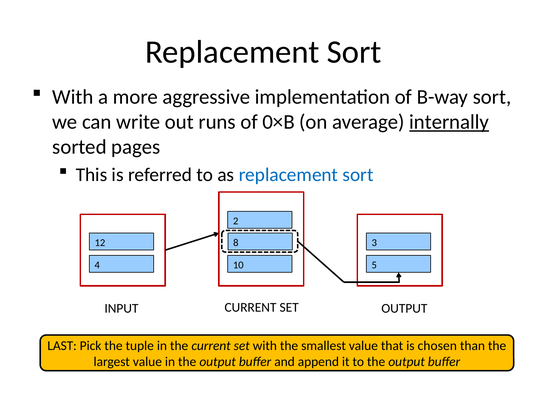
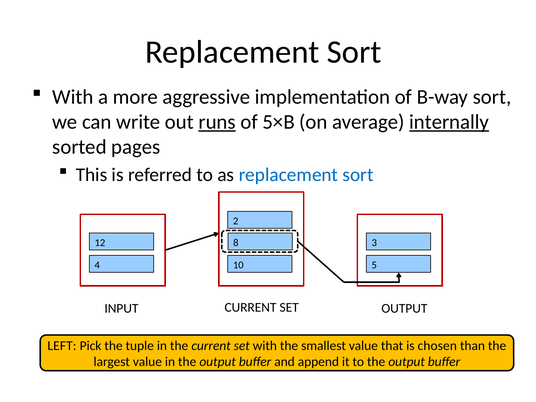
runs underline: none -> present
0×B: 0×B -> 5×B
LAST: LAST -> LEFT
